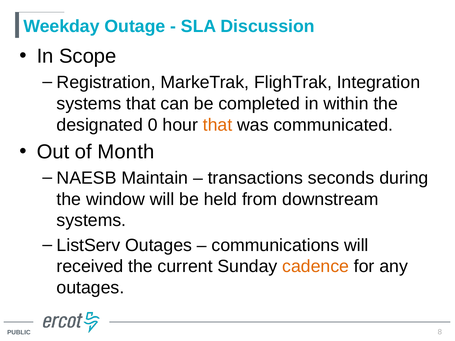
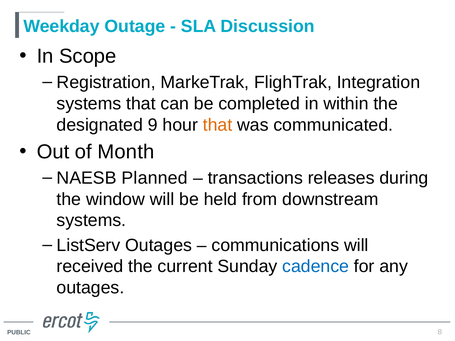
0: 0 -> 9
Maintain: Maintain -> Planned
seconds: seconds -> releases
cadence colour: orange -> blue
